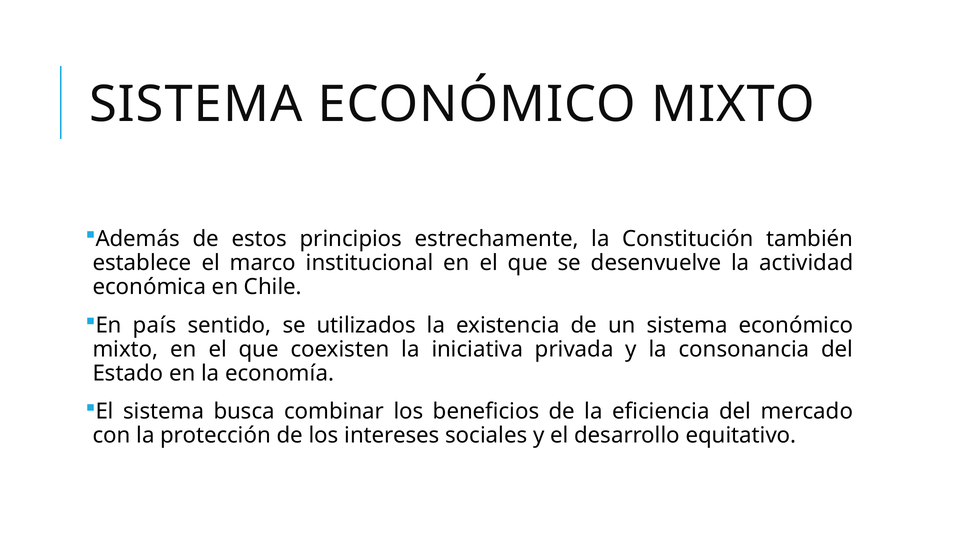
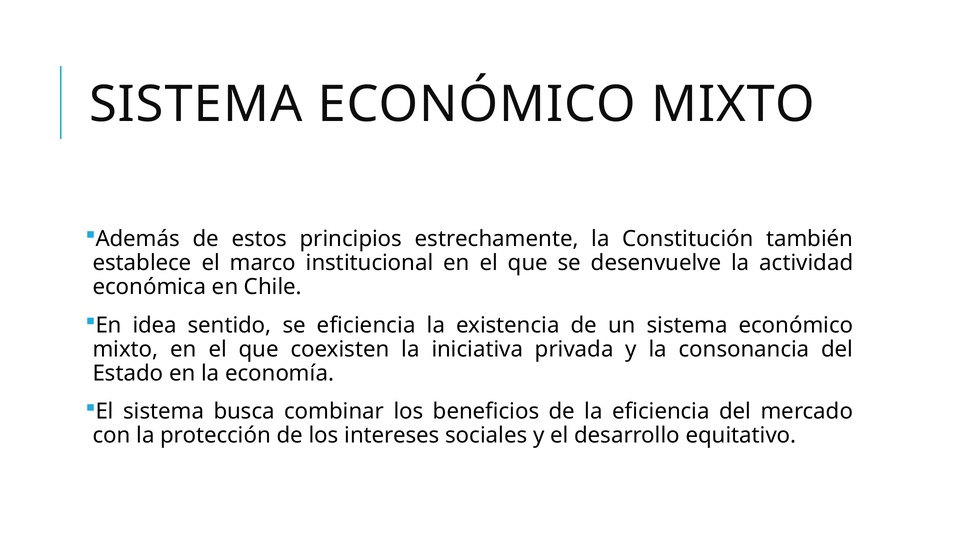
país: país -> idea
se utilizados: utilizados -> eficiencia
